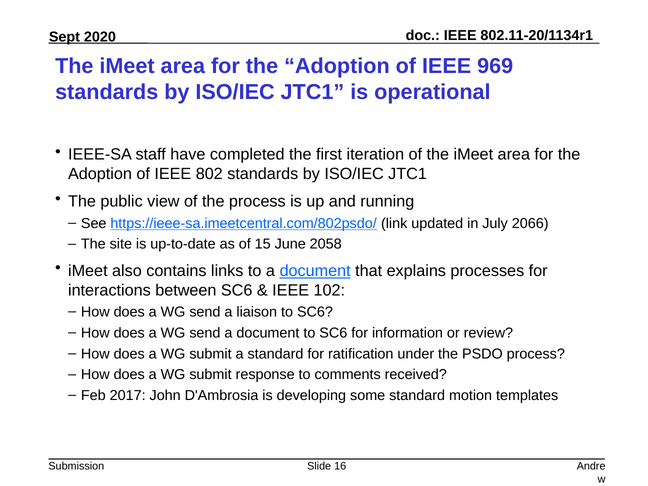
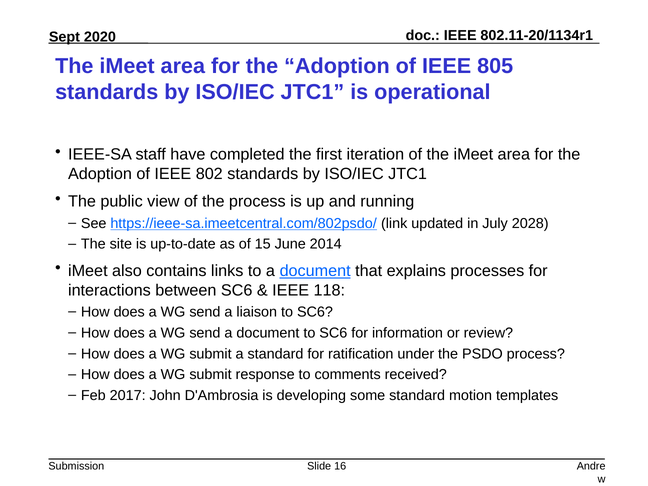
969: 969 -> 805
2066: 2066 -> 2028
2058: 2058 -> 2014
102: 102 -> 118
